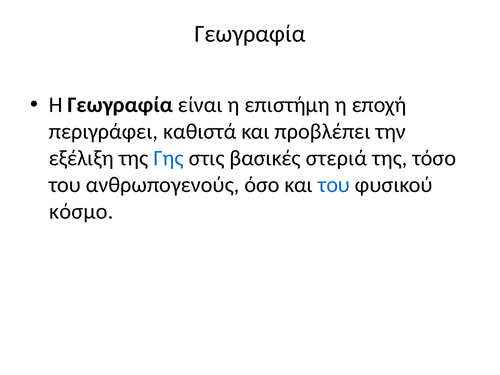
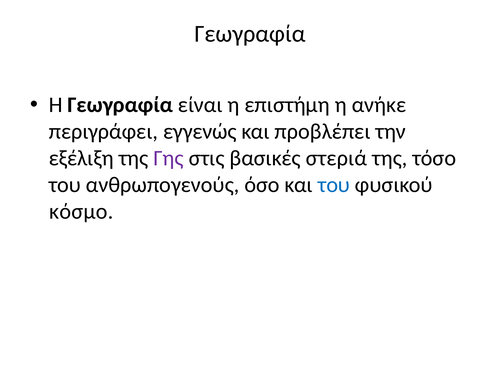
εποχή: εποχή -> ανήκε
καθιστά: καθιστά -> εγγενώς
Γης colour: blue -> purple
